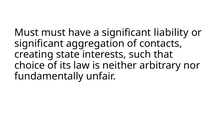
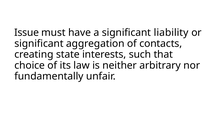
Must at (27, 33): Must -> Issue
